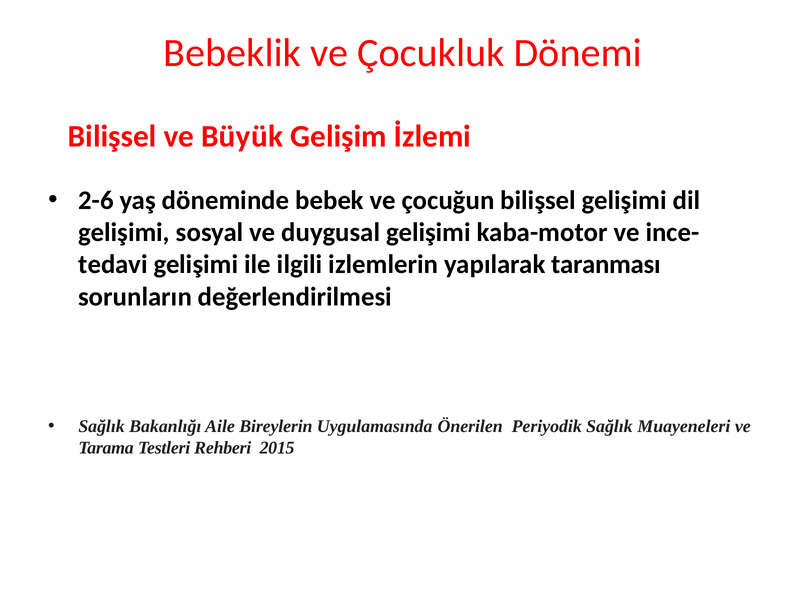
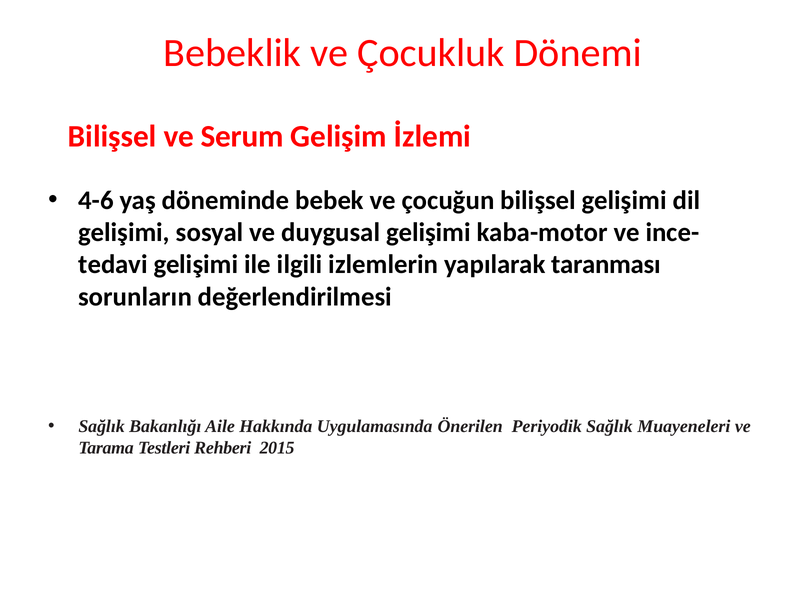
Büyük: Büyük -> Serum
2-6: 2-6 -> 4-6
Bireylerin: Bireylerin -> Hakkında
